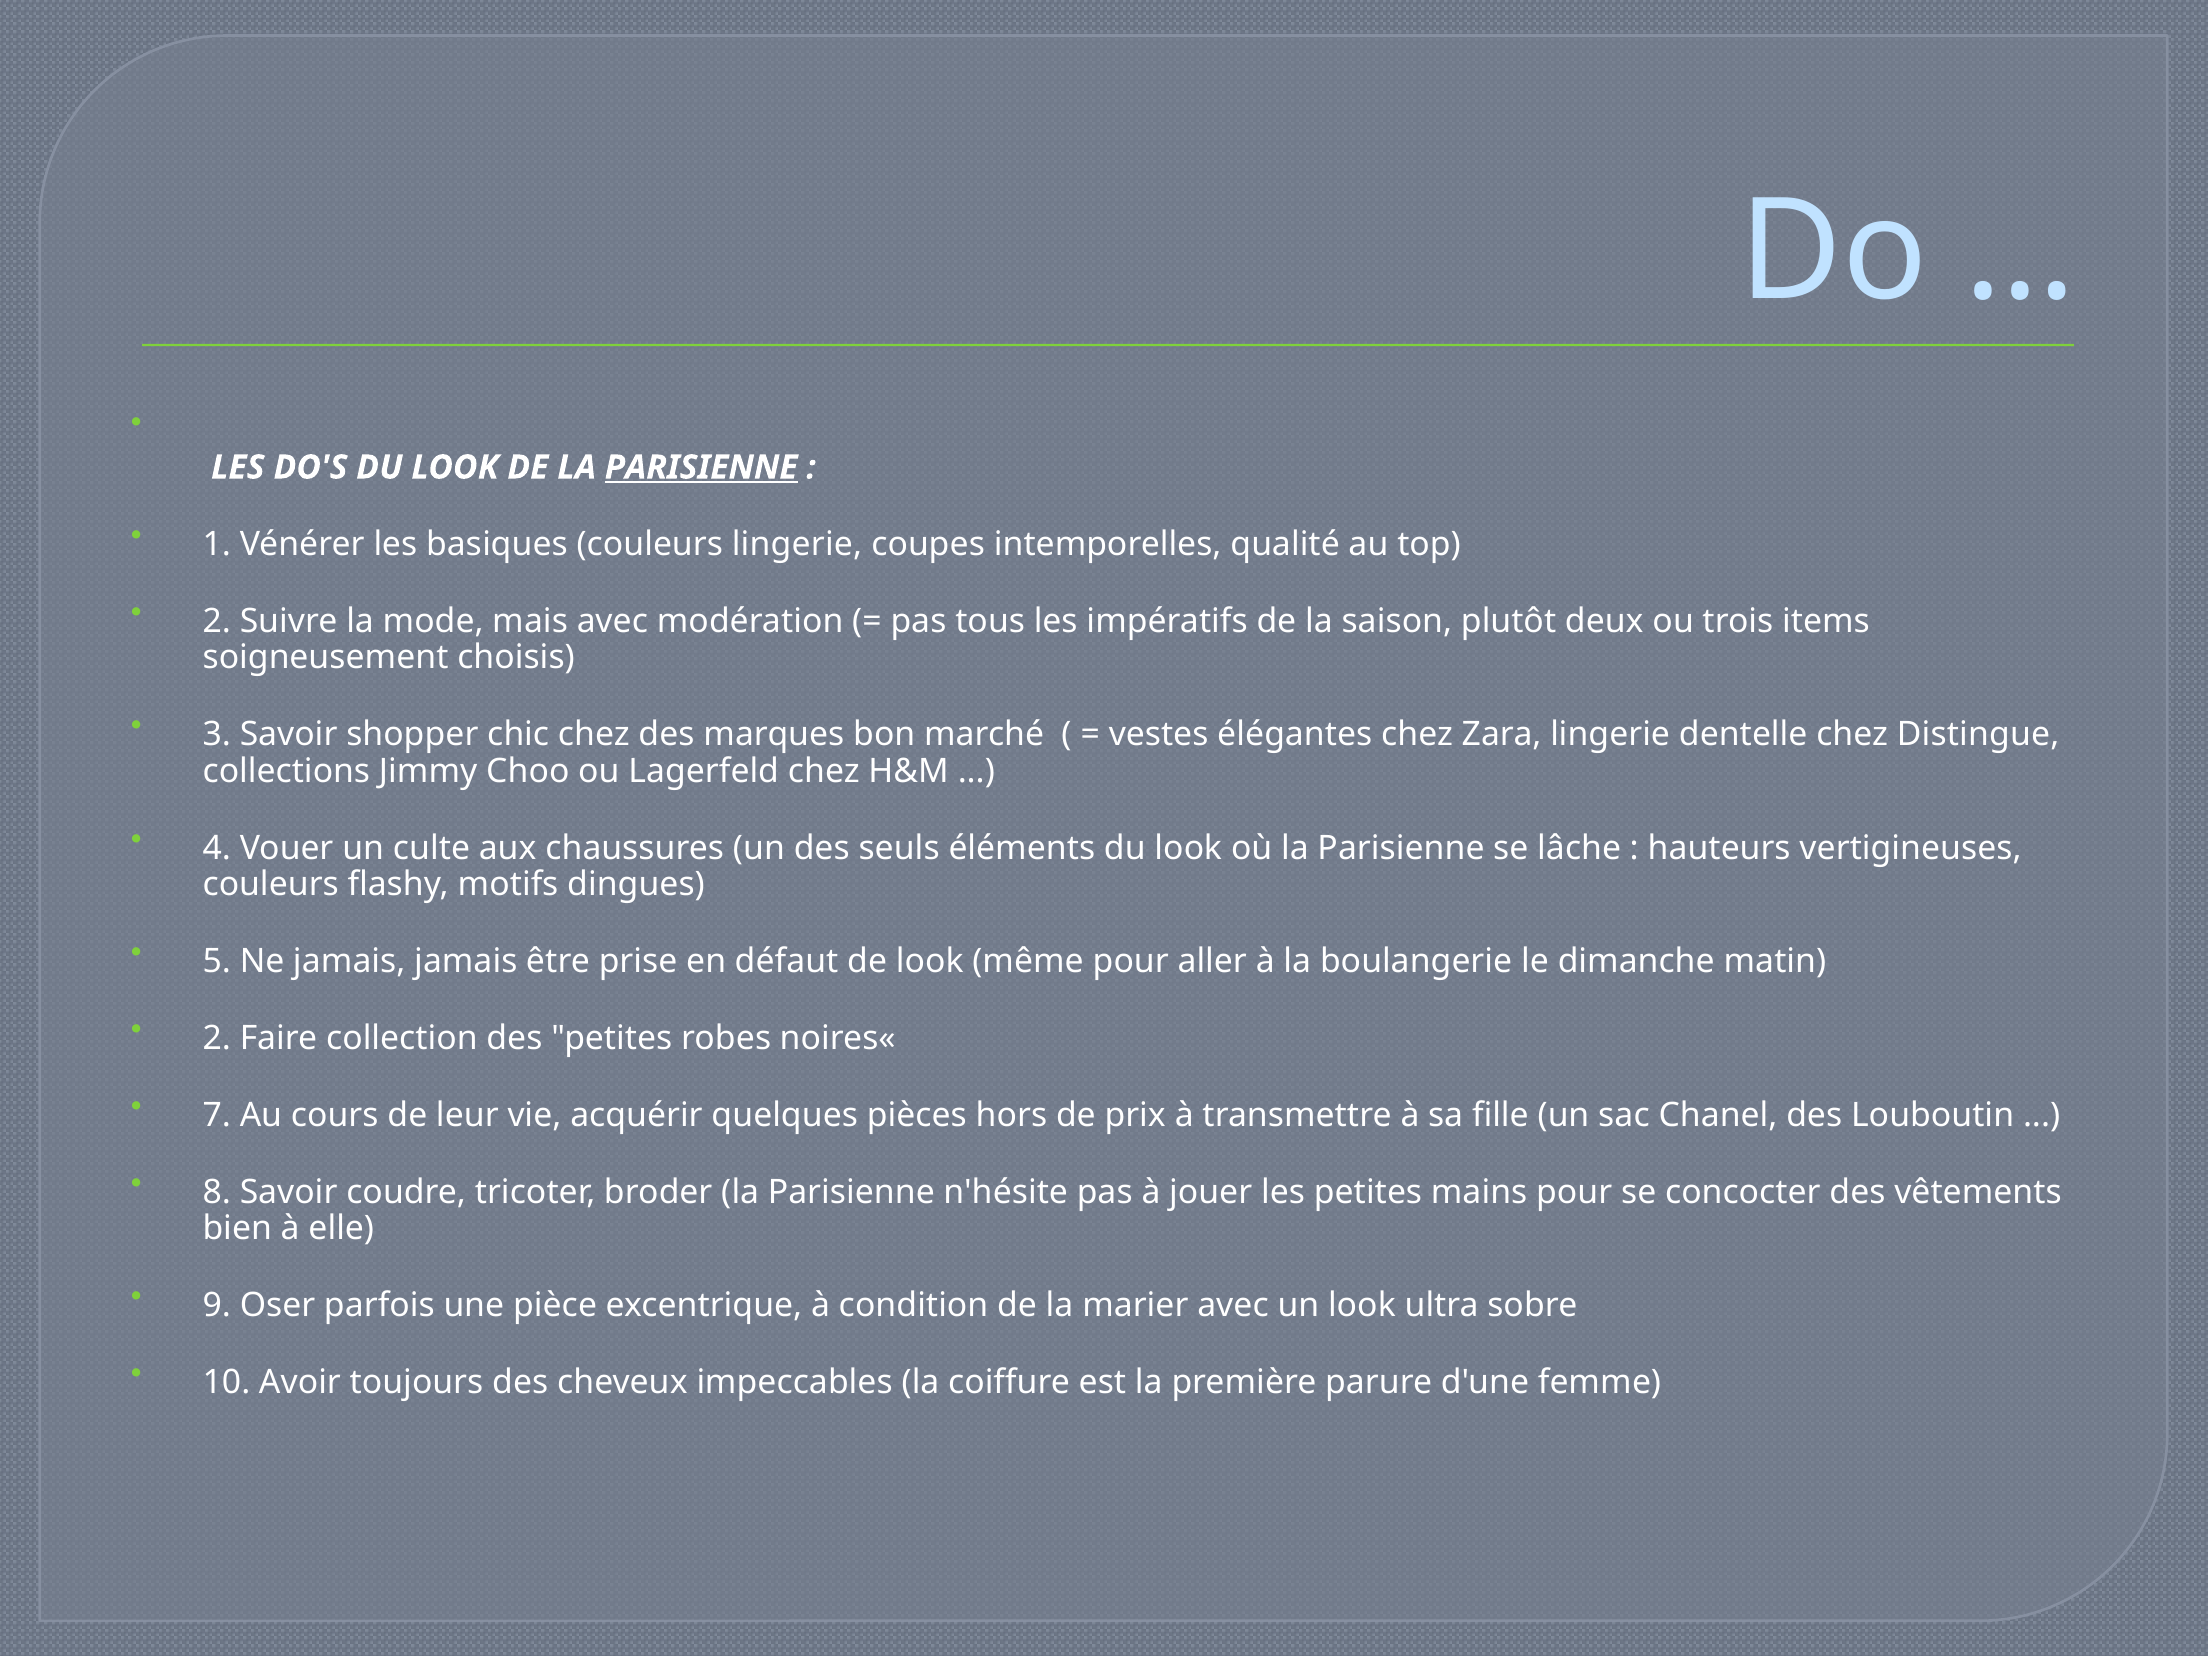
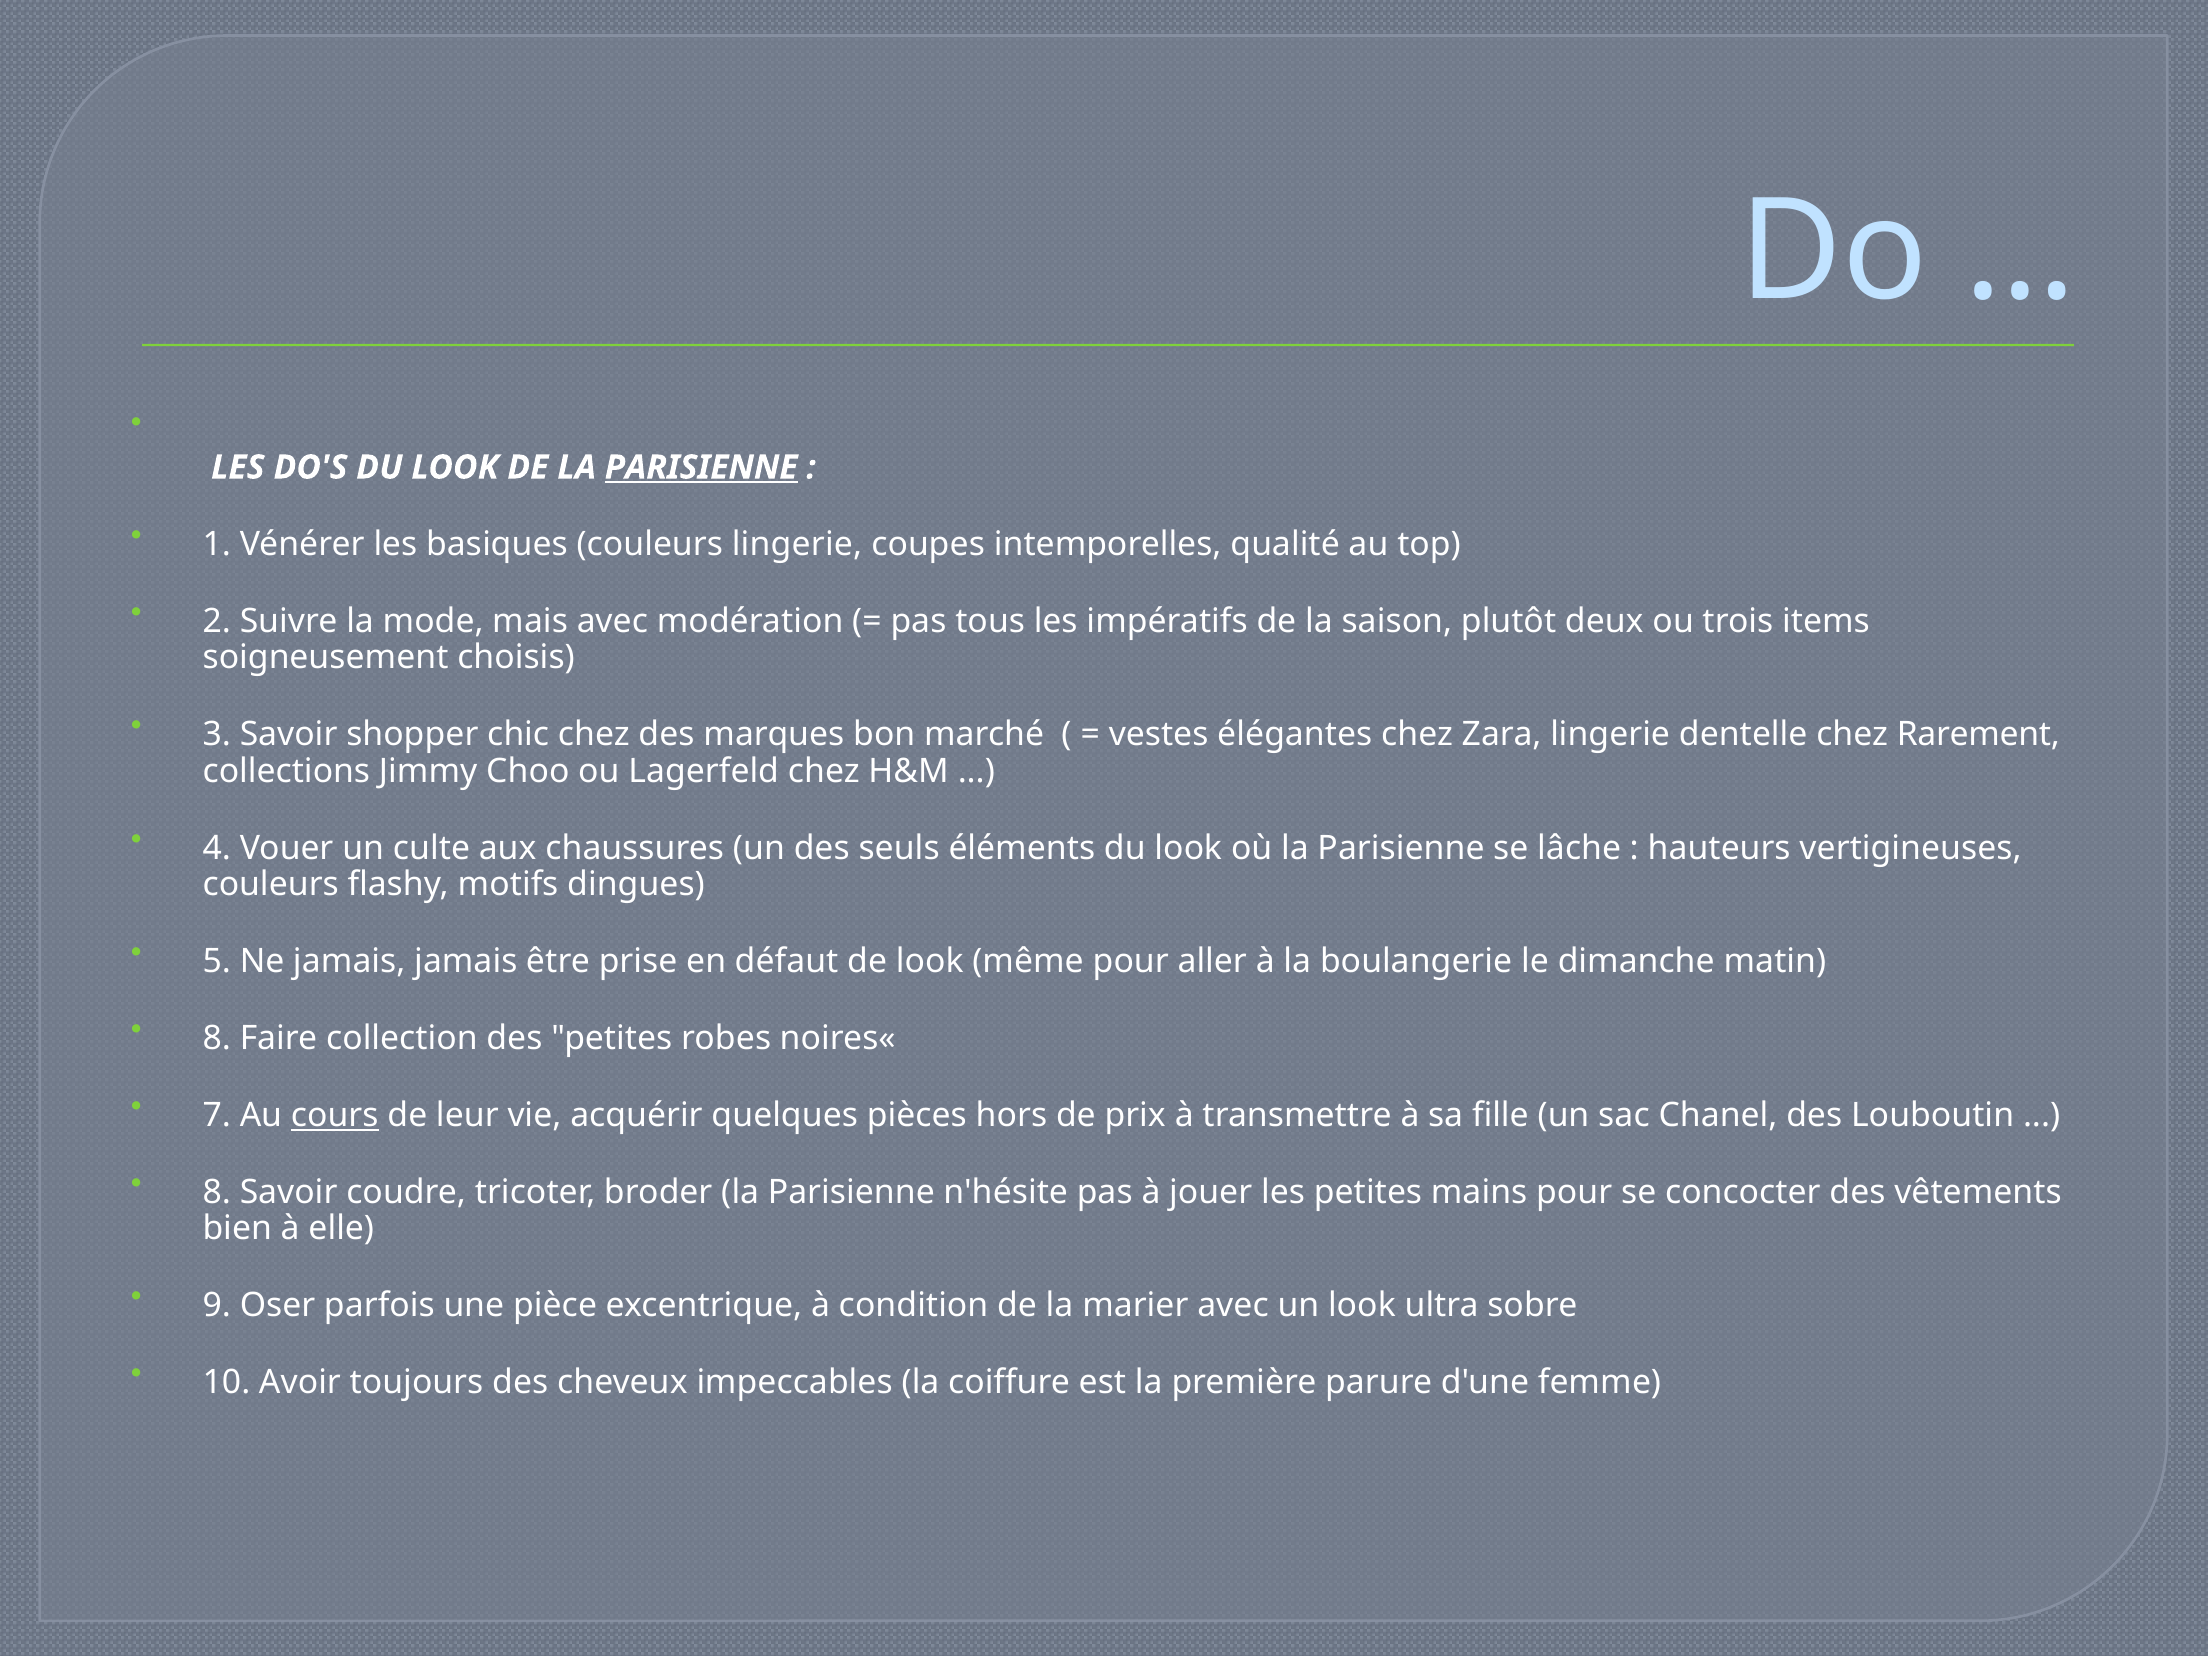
Distingue: Distingue -> Rarement
2 at (217, 1038): 2 -> 8
cours underline: none -> present
